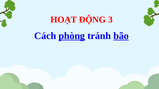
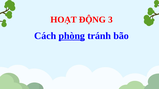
bão underline: present -> none
